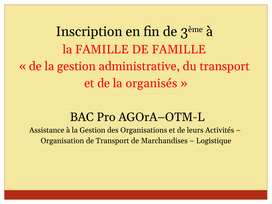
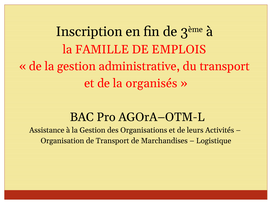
DE FAMILLE: FAMILLE -> EMPLOIS
